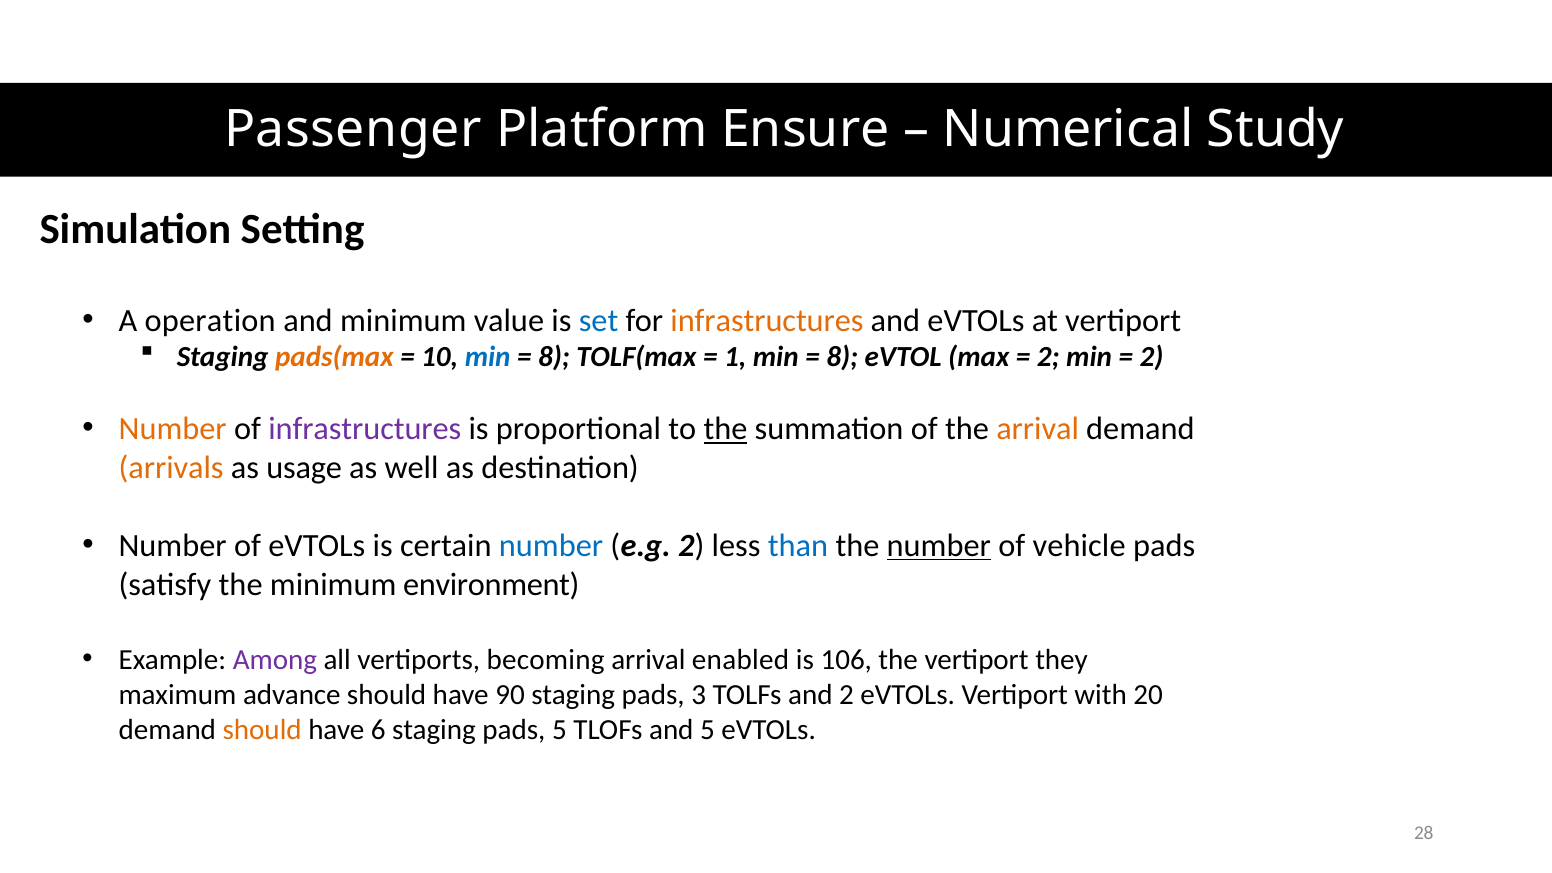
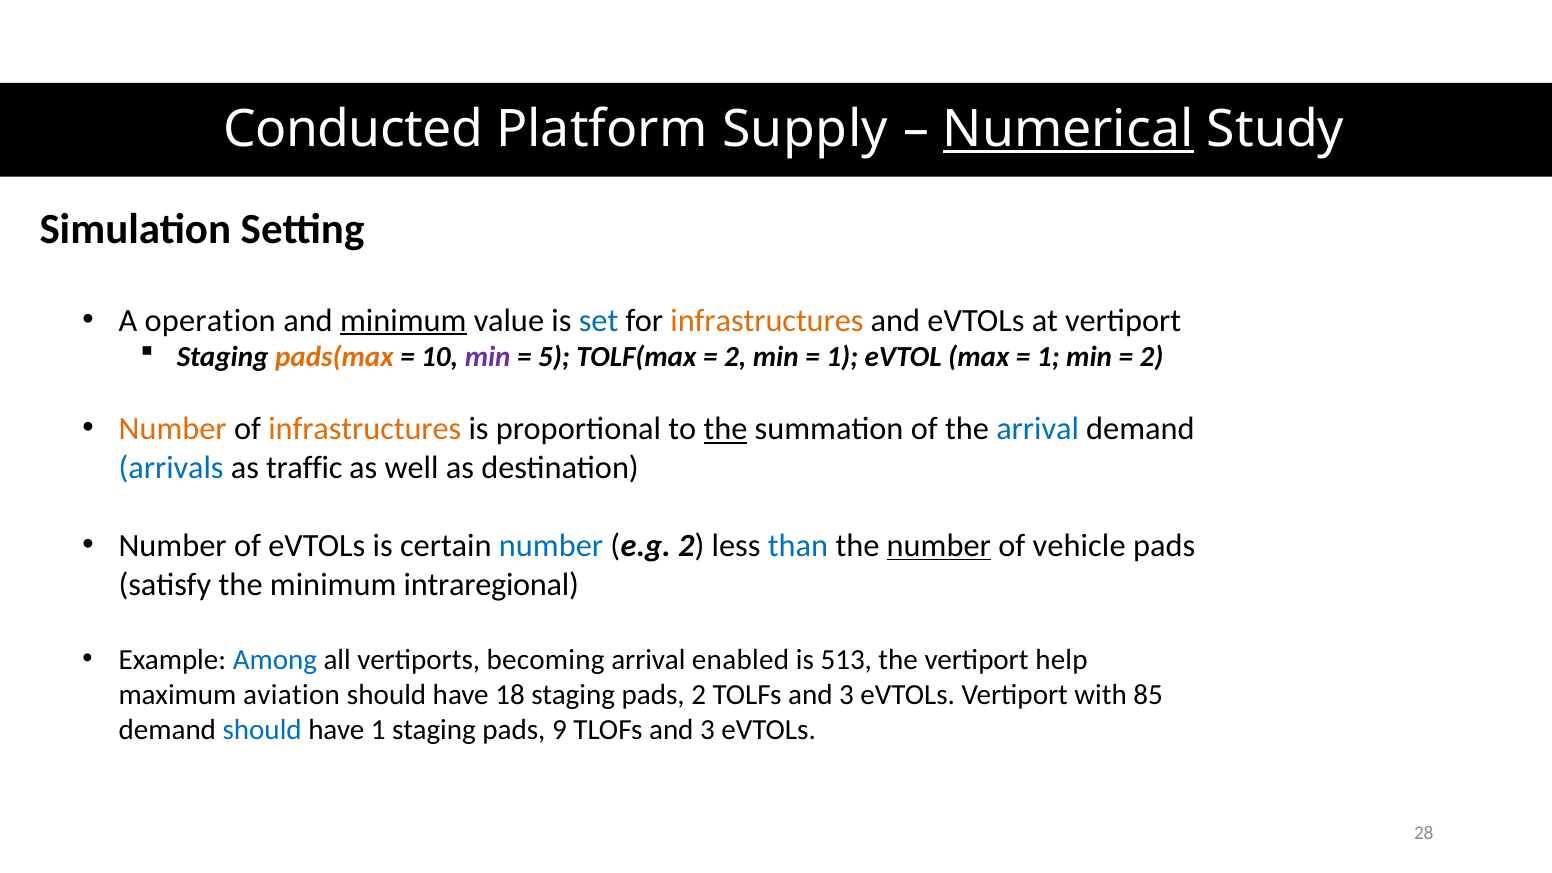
Passenger: Passenger -> Conducted
Ensure: Ensure -> Supply
Numerical underline: none -> present
minimum at (403, 320) underline: none -> present
min at (488, 357) colour: blue -> purple
8 at (554, 357): 8 -> 5
1 at (735, 357): 1 -> 2
8 at (842, 357): 8 -> 1
2 at (1048, 357): 2 -> 1
infrastructures at (365, 429) colour: purple -> orange
arrival at (1038, 429) colour: orange -> blue
arrivals colour: orange -> blue
usage: usage -> traffic
environment: environment -> intraregional
Among colour: purple -> blue
106: 106 -> 513
they: they -> help
advance: advance -> aviation
90: 90 -> 18
pads 3: 3 -> 2
TOLFs and 2: 2 -> 3
20: 20 -> 85
should at (262, 730) colour: orange -> blue
have 6: 6 -> 1
pads 5: 5 -> 9
TLOFs and 5: 5 -> 3
